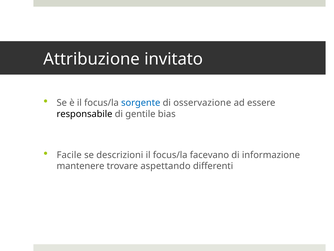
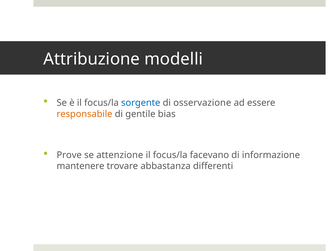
invitato: invitato -> modelli
responsabile colour: black -> orange
Facile: Facile -> Prove
descrizioni: descrizioni -> attenzione
aspettando: aspettando -> abbastanza
